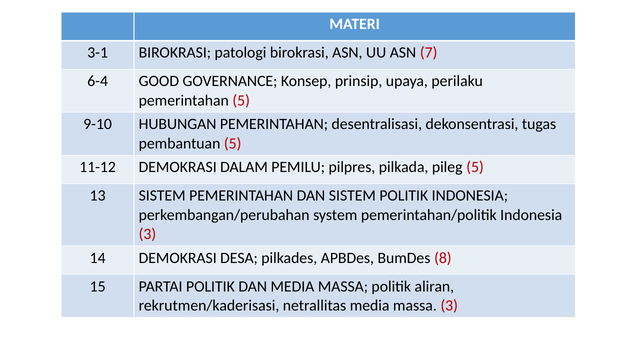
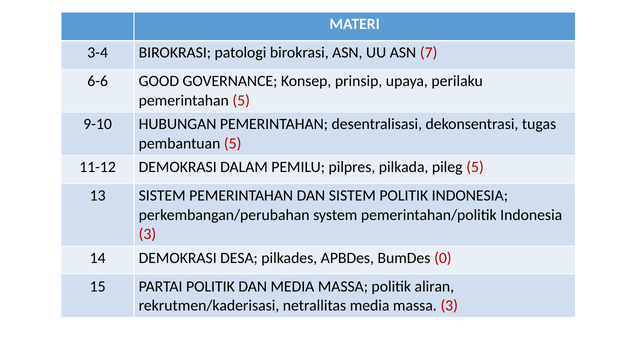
3-1: 3-1 -> 3-4
6-4: 6-4 -> 6-6
8: 8 -> 0
